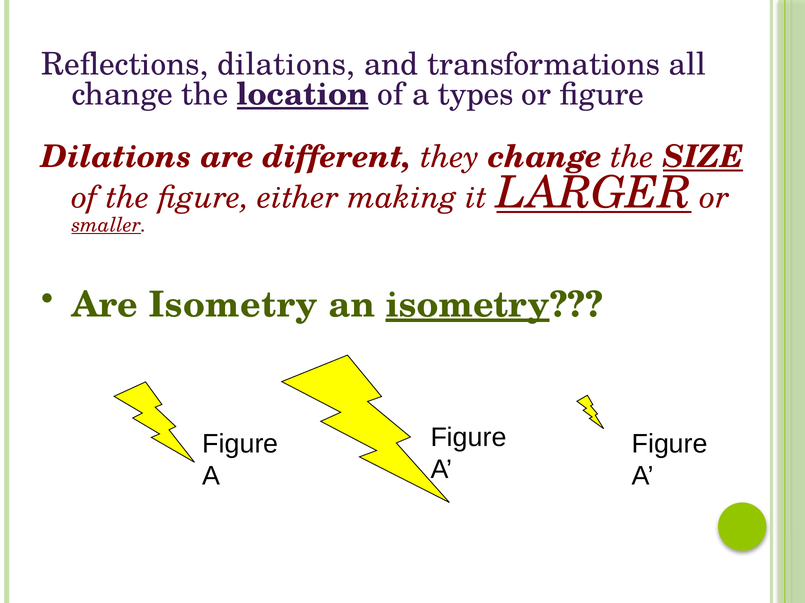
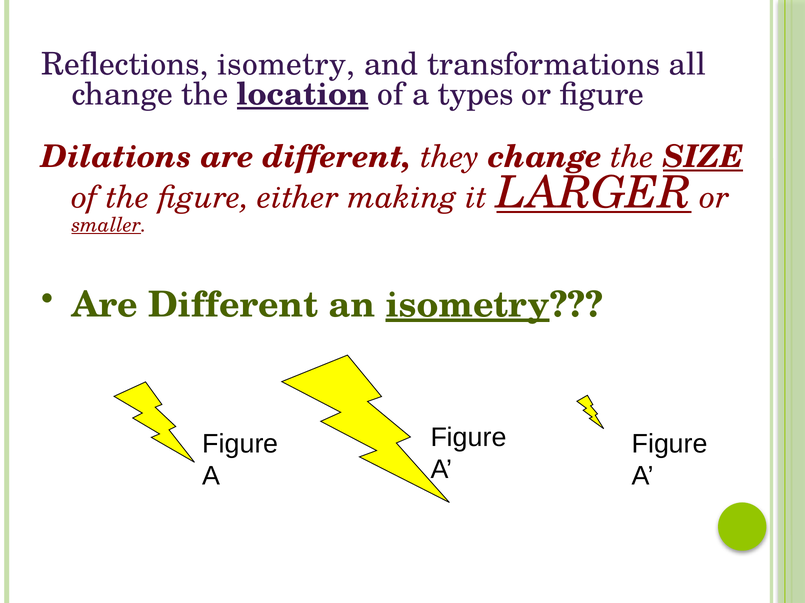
Reflections dilations: dilations -> isometry
Isometry at (233, 305): Isometry -> Different
